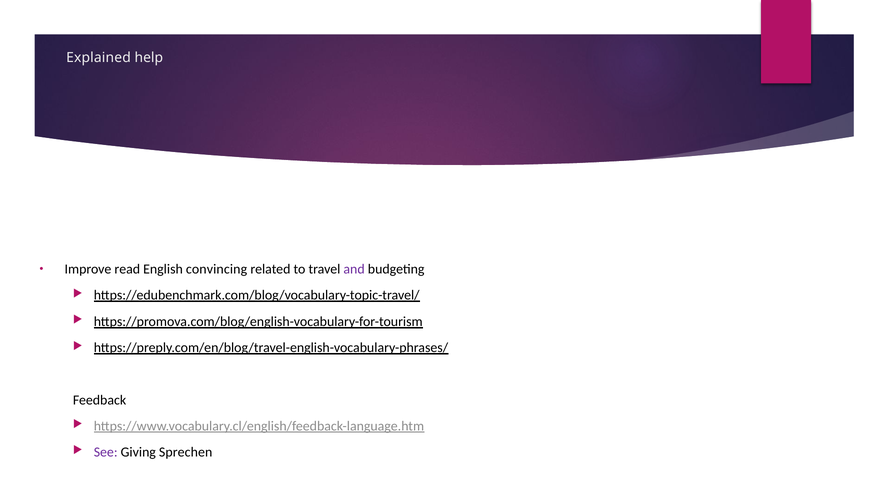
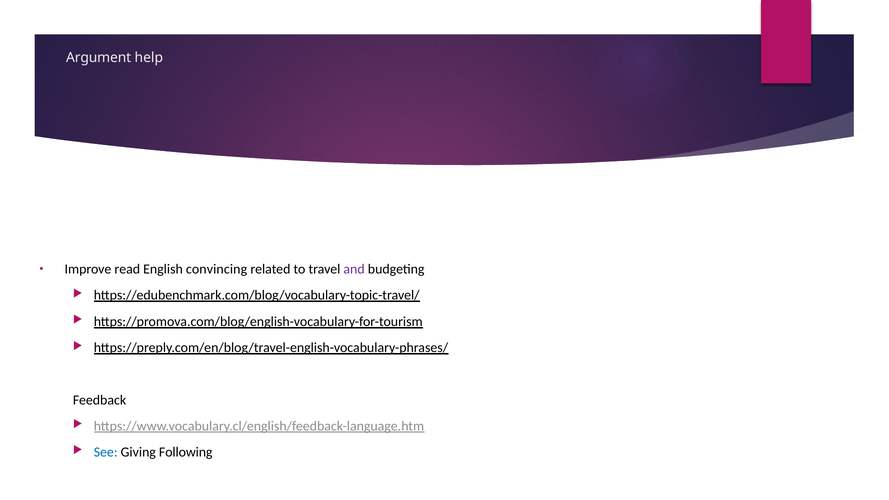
Explained: Explained -> Argument
See colour: purple -> blue
Sprechen: Sprechen -> Following
